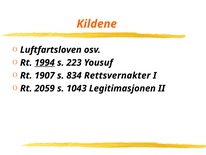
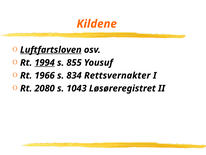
Luftfartsloven underline: none -> present
223: 223 -> 855
1907: 1907 -> 1966
2059: 2059 -> 2080
Legitimasjonen: Legitimasjonen -> Løsøreregistret
